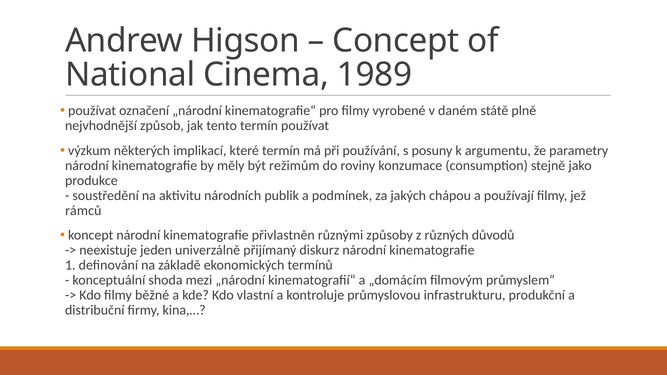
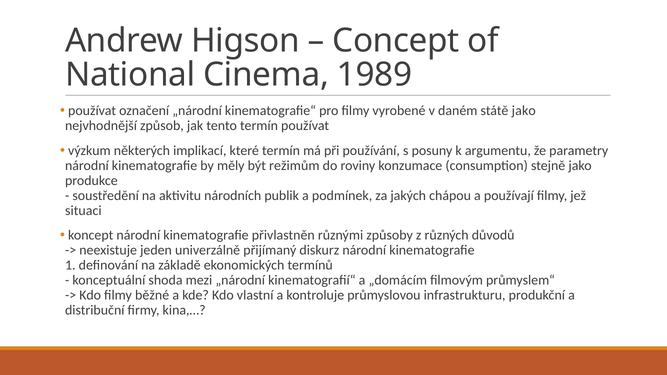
státě plně: plně -> jako
rámců: rámců -> situaci
